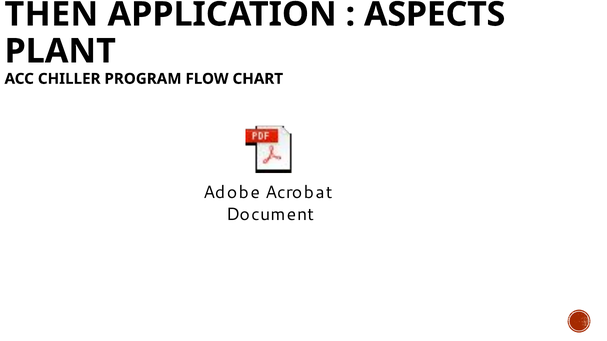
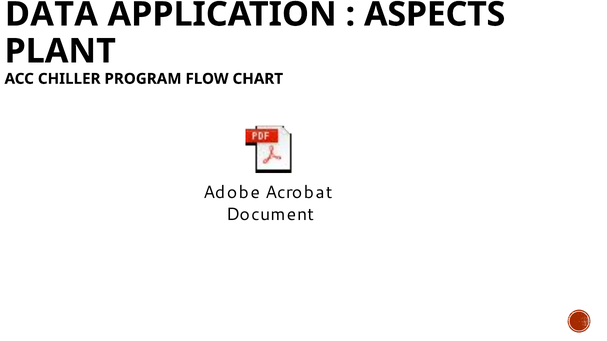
THEN: THEN -> DATA
